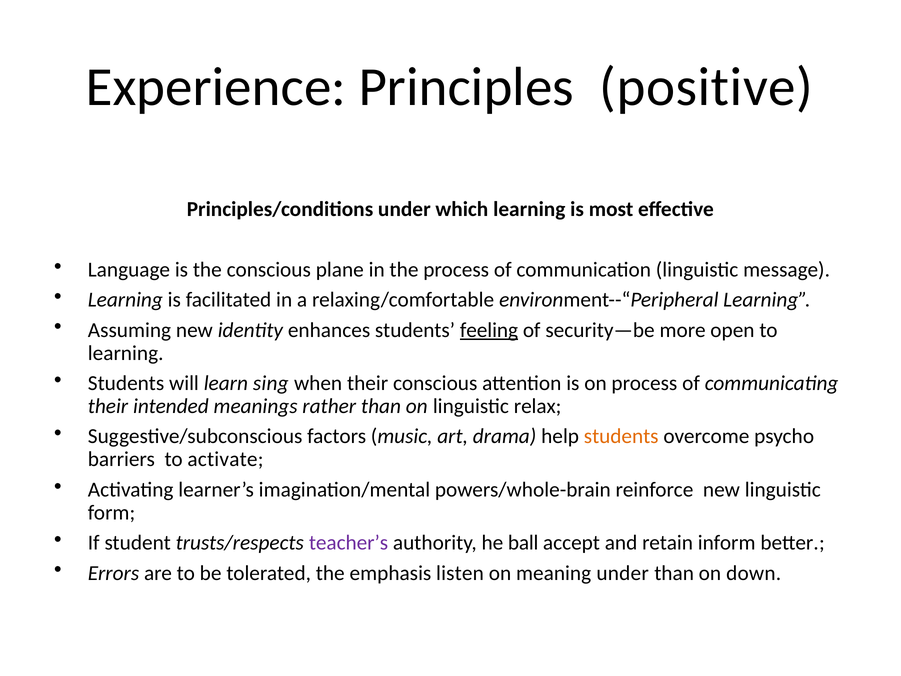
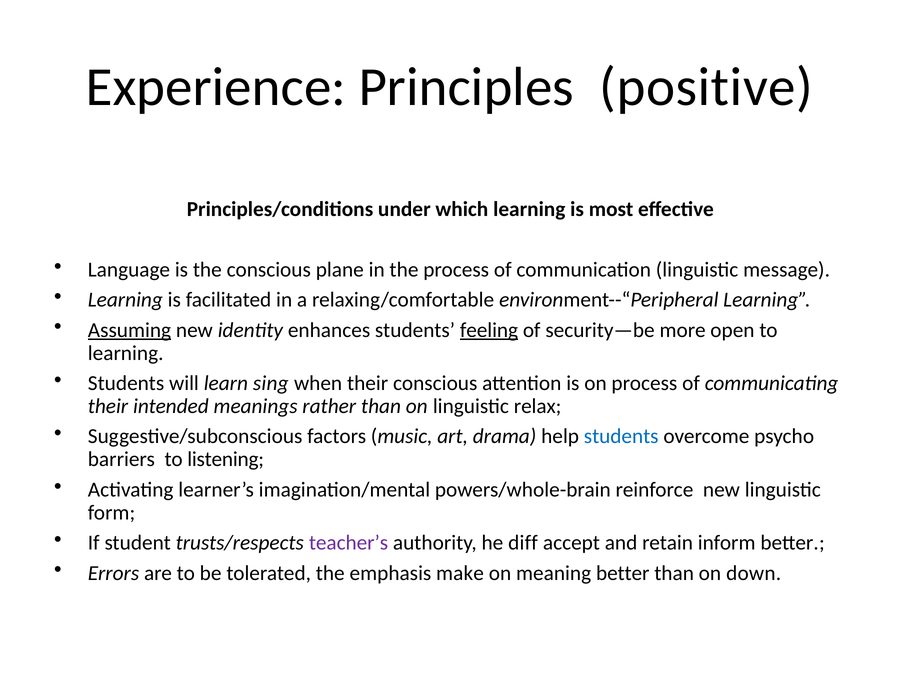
Assuming underline: none -> present
students at (621, 436) colour: orange -> blue
activate: activate -> listening
ball: ball -> diff
listen: listen -> make
meaning under: under -> better
